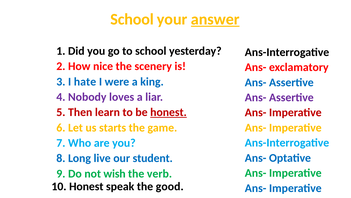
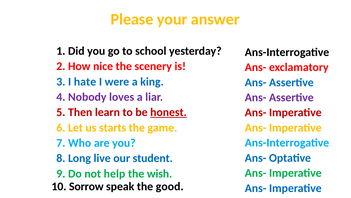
School at (132, 19): School -> Please
answer underline: present -> none
wish: wish -> help
verb: verb -> wish
10 Honest: Honest -> Sorrow
